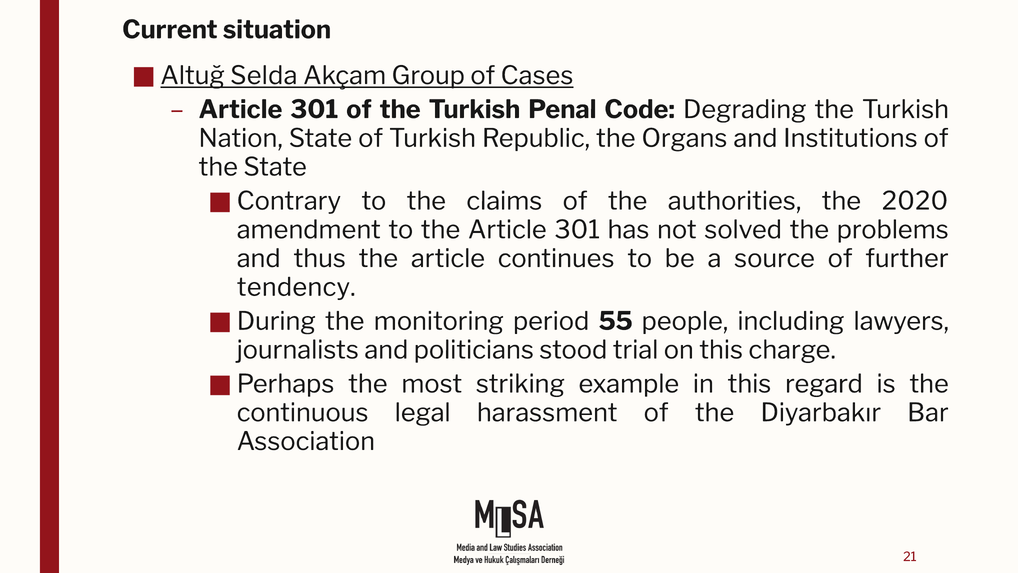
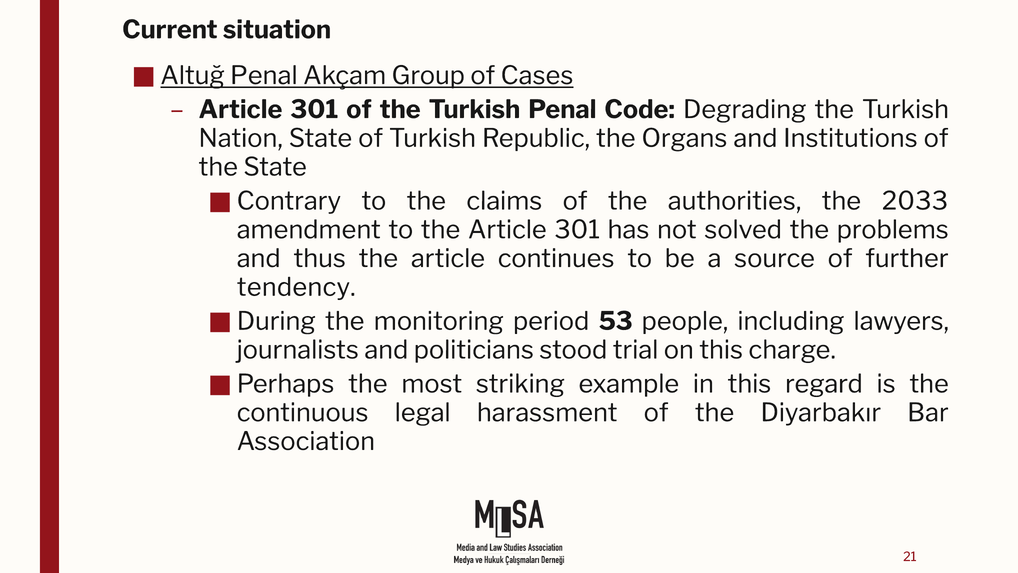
Selda at (264, 76): Selda -> Penal
2020: 2020 -> 2033
55: 55 -> 53
